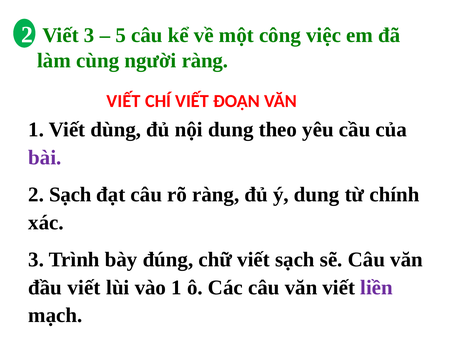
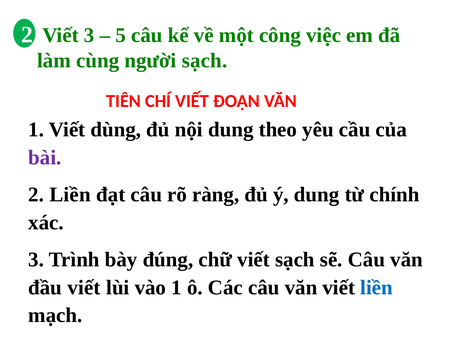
người ràng: ràng -> sạch
VIẾT at (123, 101): VIẾT -> TIÊN
2 Sạch: Sạch -> Liền
liền at (377, 288) colour: purple -> blue
